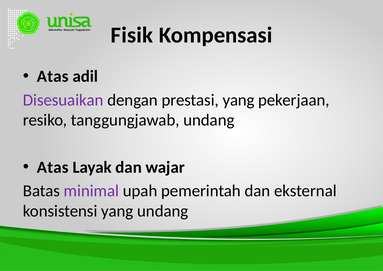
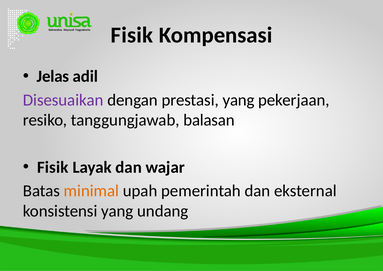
Atas at (53, 76): Atas -> Jelas
tanggungjawab undang: undang -> balasan
Atas at (53, 167): Atas -> Fisik
minimal colour: purple -> orange
